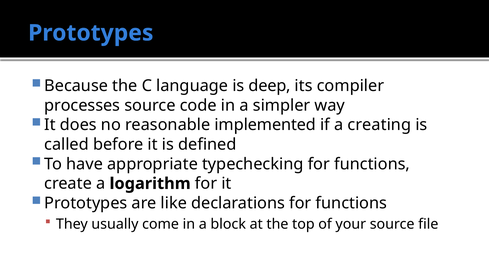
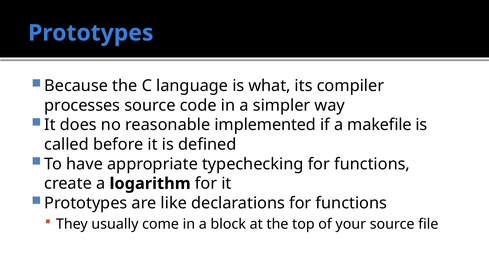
deep: deep -> what
creating: creating -> makefile
